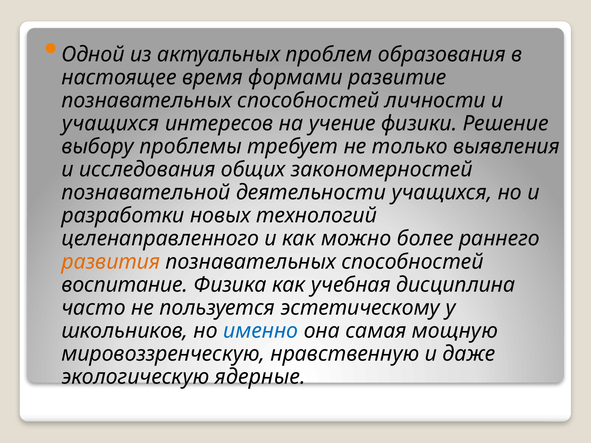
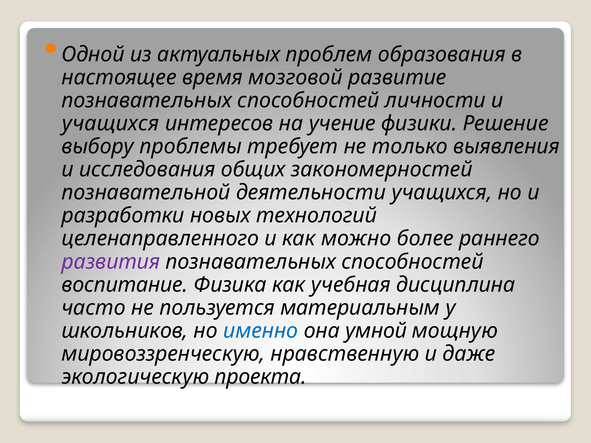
формами: формами -> мозговой
развития colour: orange -> purple
эстетическому: эстетическому -> материальным
самая: самая -> умной
ядерные: ядерные -> проекта
